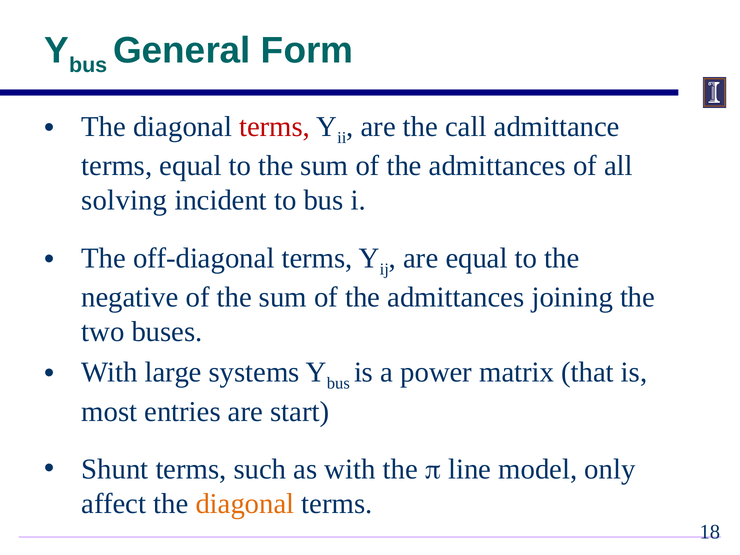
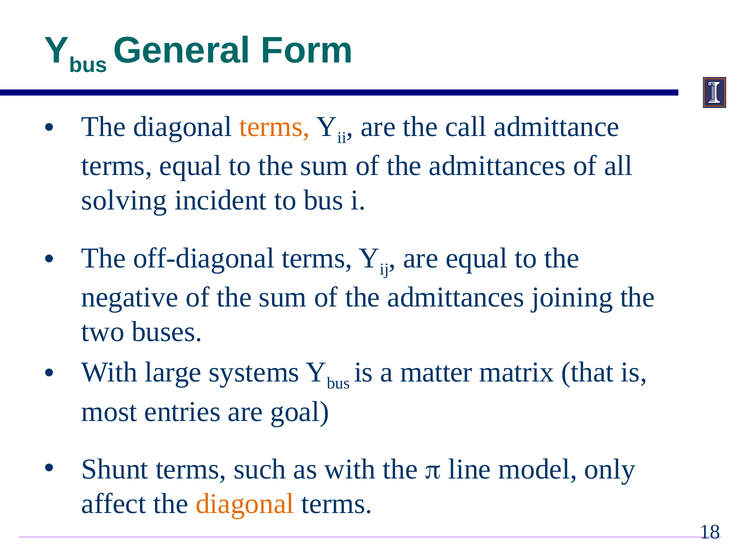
terms at (275, 127) colour: red -> orange
power: power -> matter
start: start -> goal
